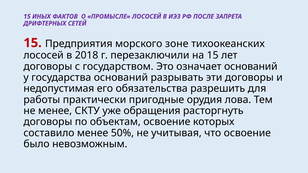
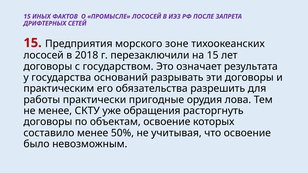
означает оснований: оснований -> результата
недопустимая: недопустимая -> практическим
